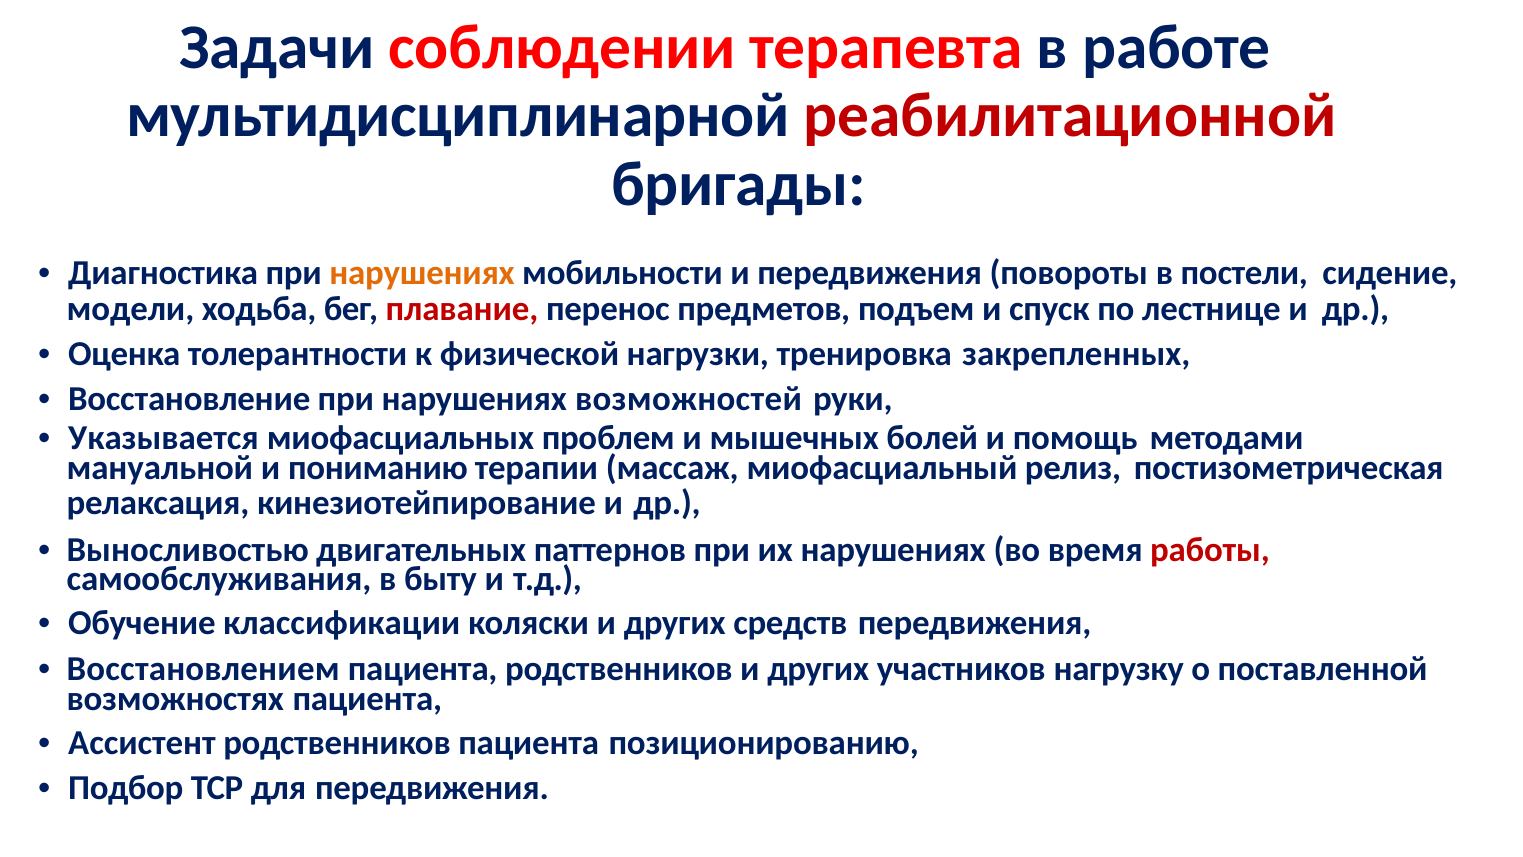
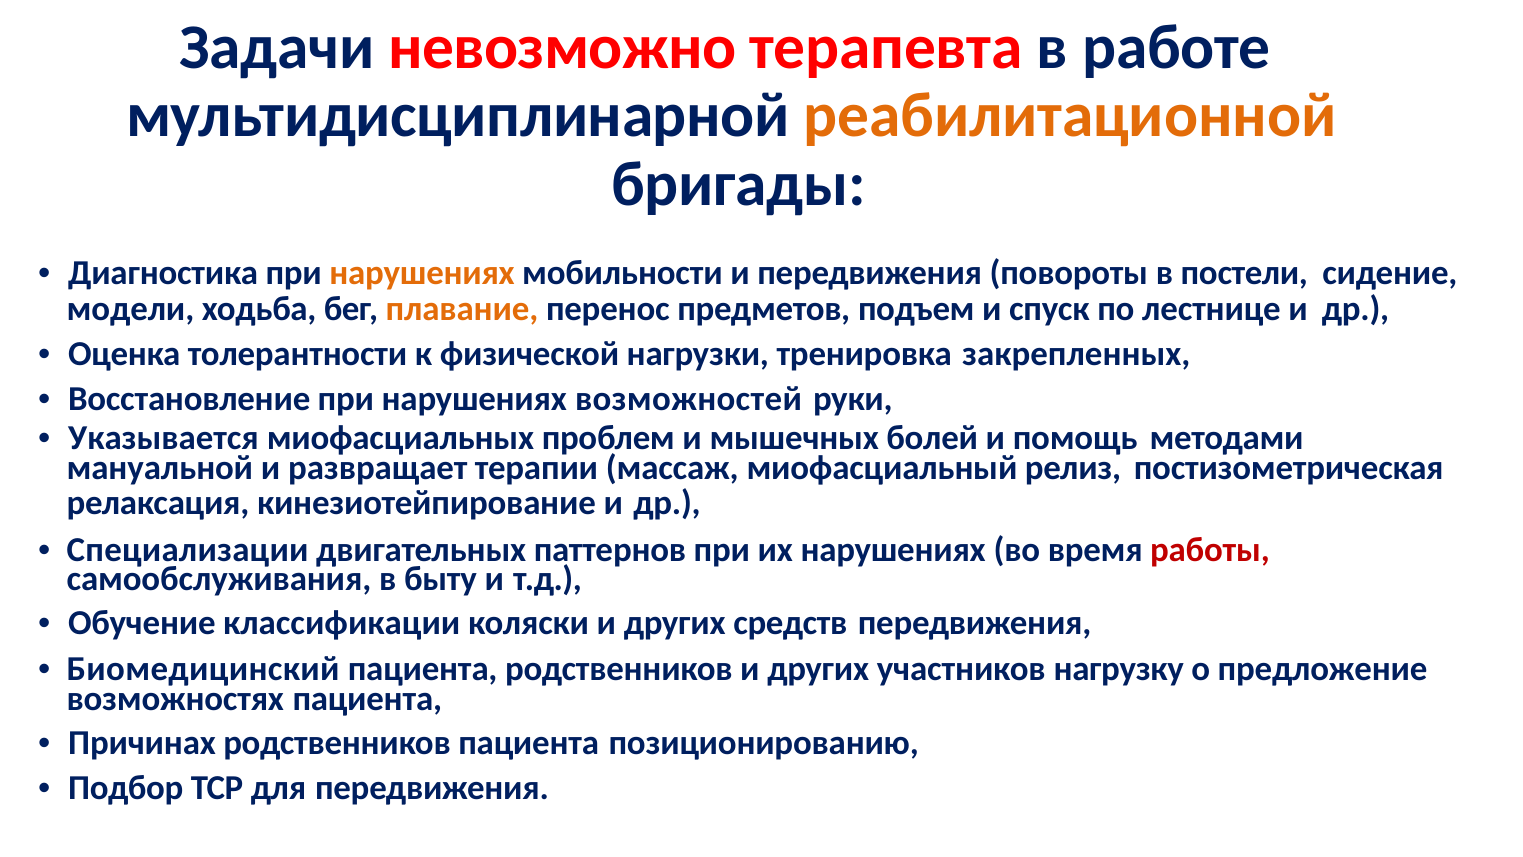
соблюдении: соблюдении -> невозможно
реабилитационной colour: red -> orange
плавание colour: red -> orange
пониманию: пониманию -> развращает
Выносливостью: Выносливостью -> Специализации
Восстановлением: Восстановлением -> Биомедицинский
поставленной: поставленной -> предложение
Ассистент: Ассистент -> Причинах
